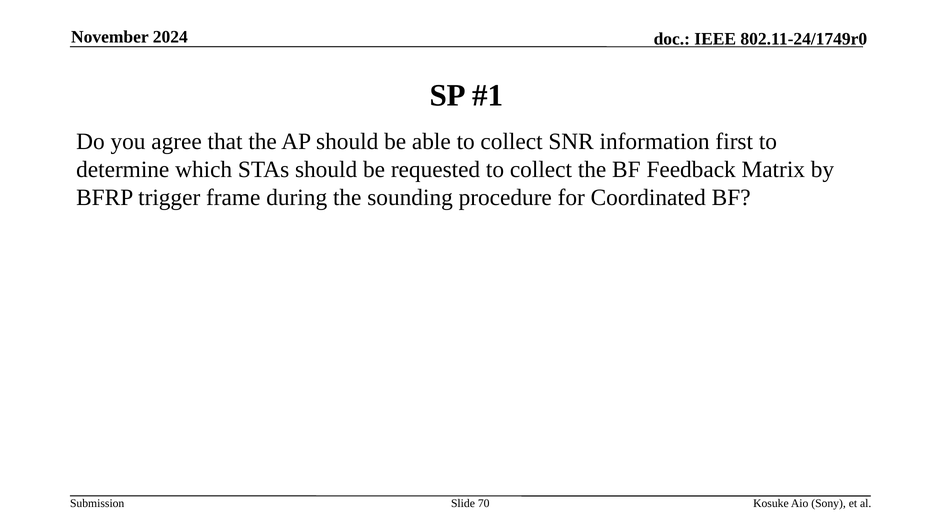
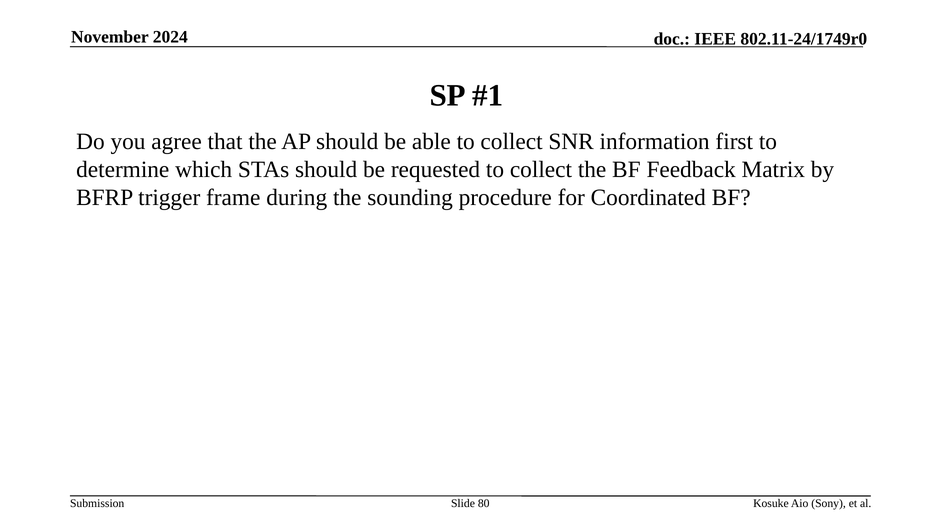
70: 70 -> 80
